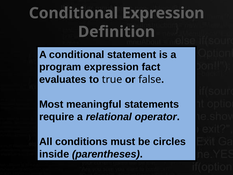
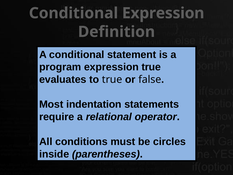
expression fact: fact -> true
meaningful: meaningful -> indentation
